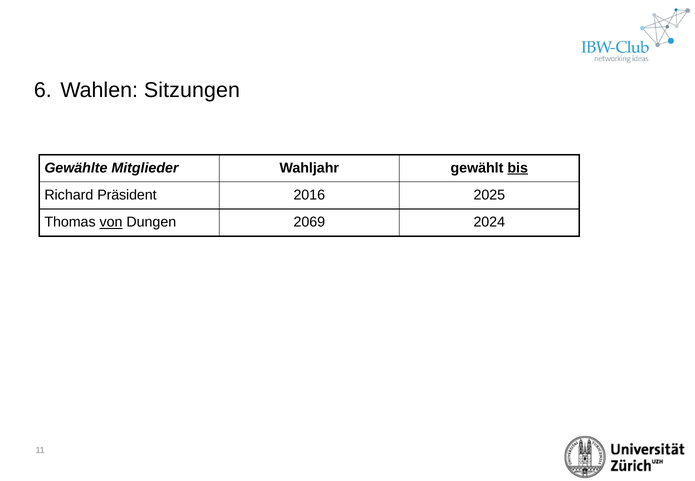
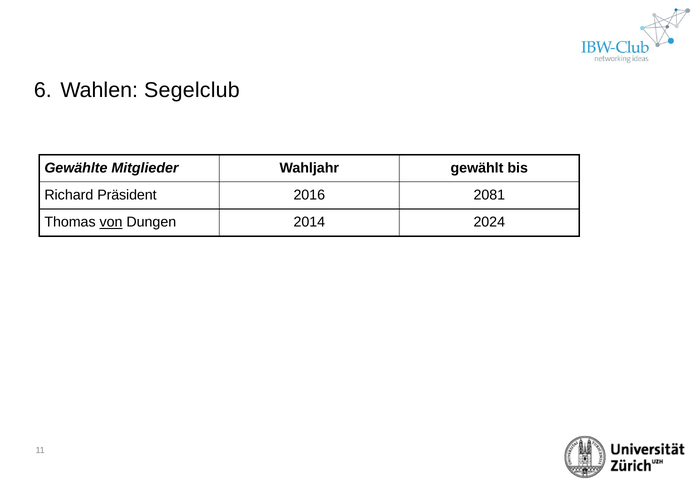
Sitzungen: Sitzungen -> Segelclub
bis underline: present -> none
2025: 2025 -> 2081
2069: 2069 -> 2014
